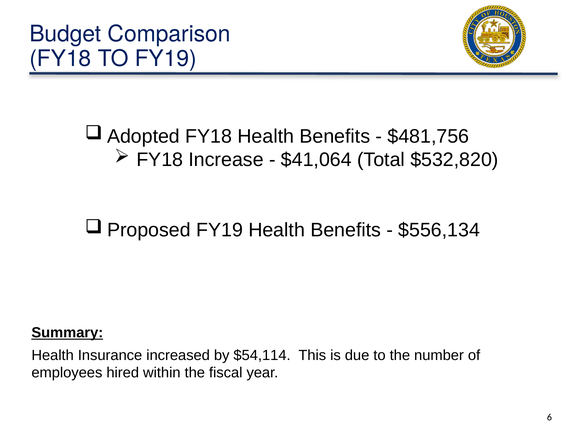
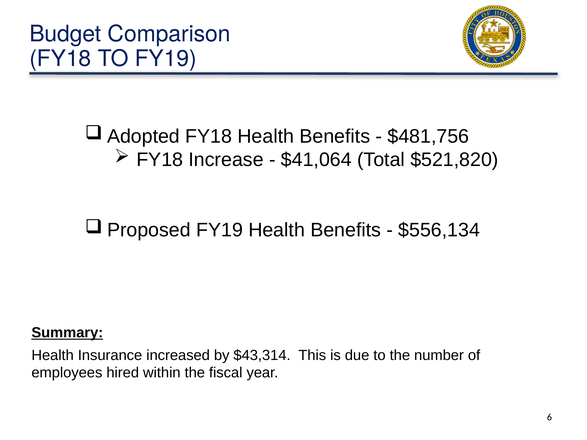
$532,820: $532,820 -> $521,820
$54,114: $54,114 -> $43,314
